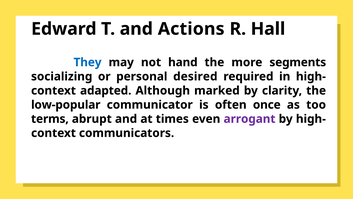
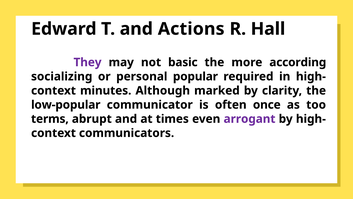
They colour: blue -> purple
hand: hand -> basic
segments: segments -> according
desired: desired -> popular
adapted: adapted -> minutes
